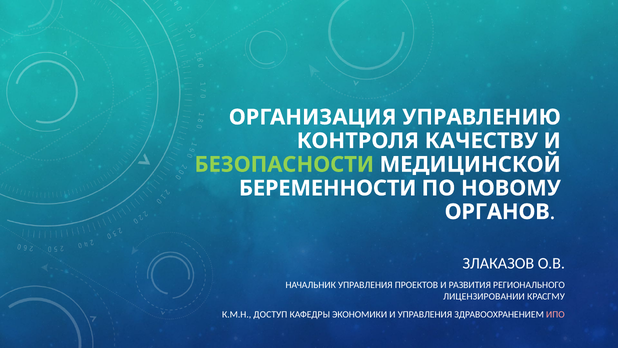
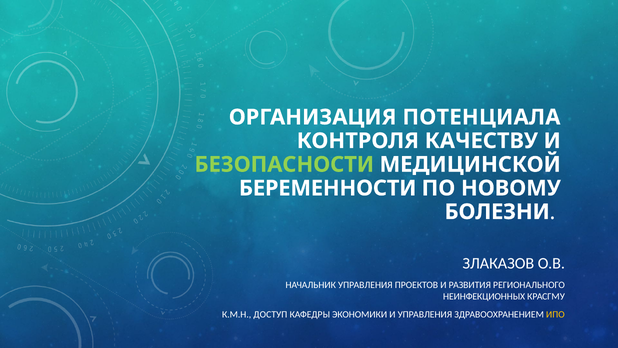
УПРАВЛЕНИЮ: УПРАВЛЕНИЮ -> ПОТЕНЦИАЛА
ОРГАНОВ: ОРГАНОВ -> БОЛЕЗНИ
ЛИЦЕНЗИРОВАНИИ: ЛИЦЕНЗИРОВАНИИ -> НЕИНФЕКЦИОННЫХ
ИПО colour: pink -> yellow
